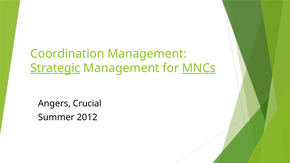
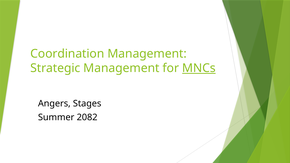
Strategic underline: present -> none
Crucial: Crucial -> Stages
2012: 2012 -> 2082
